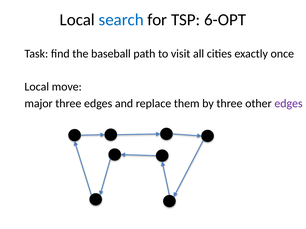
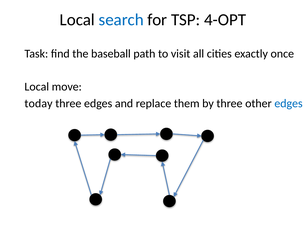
6-OPT: 6-OPT -> 4-OPT
major: major -> today
edges at (289, 104) colour: purple -> blue
